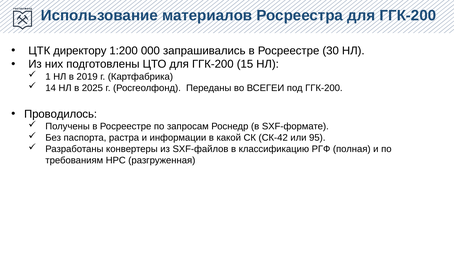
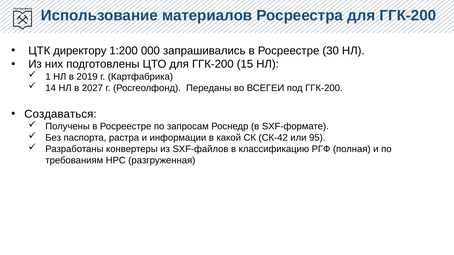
2025: 2025 -> 2027
Проводилось: Проводилось -> Создаваться
